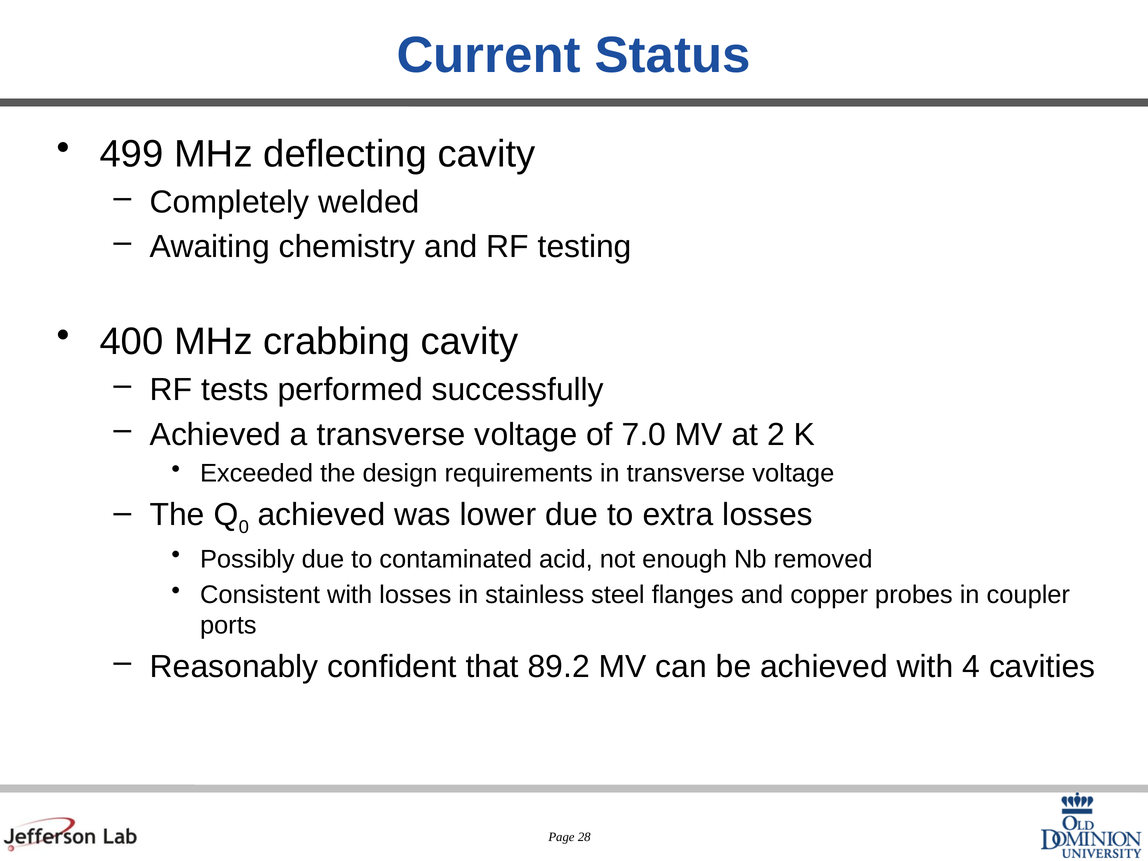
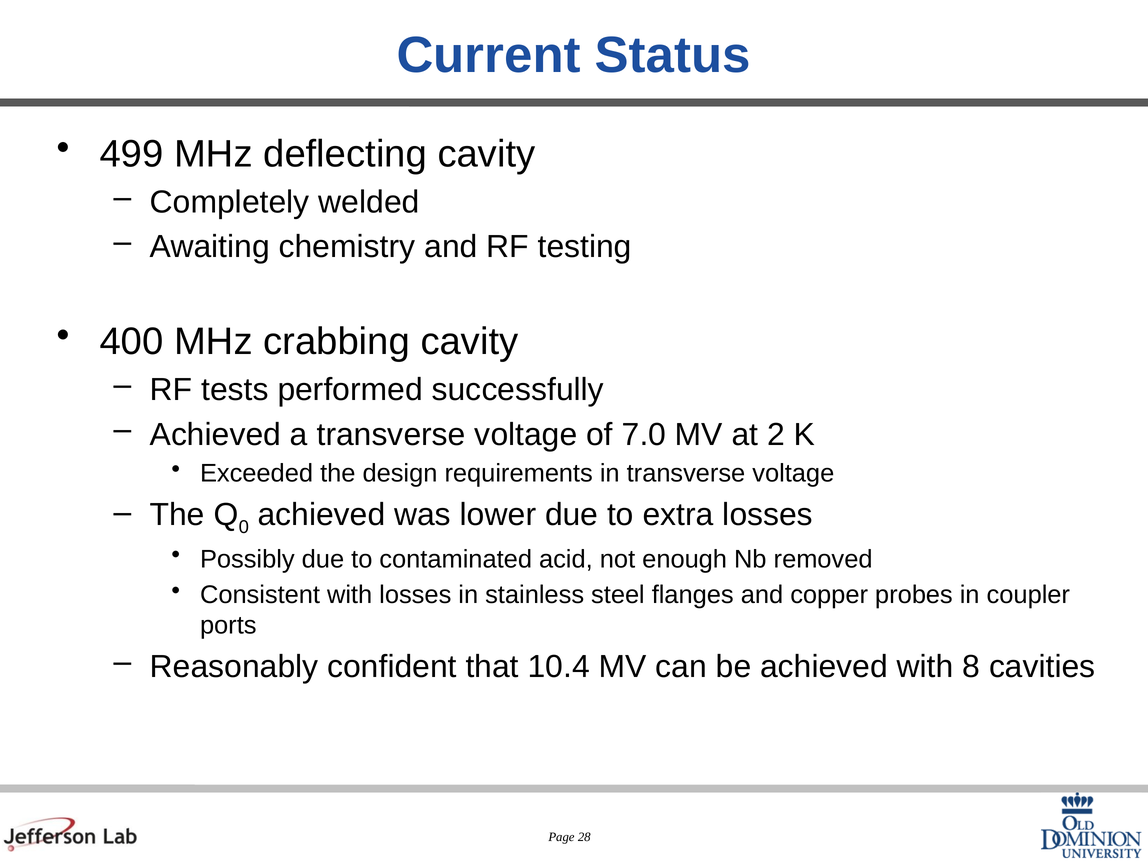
89.2: 89.2 -> 10.4
4: 4 -> 8
